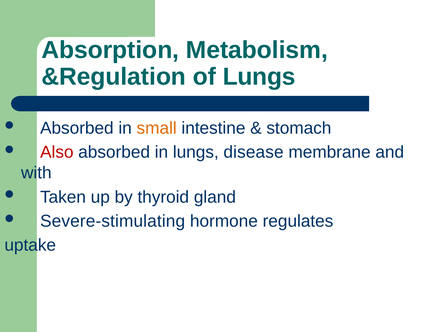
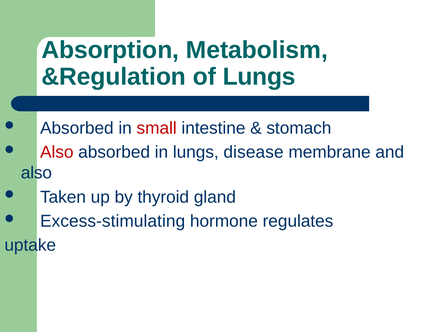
small colour: orange -> red
with at (36, 173): with -> also
Severe-stimulating: Severe-stimulating -> Excess-stimulating
